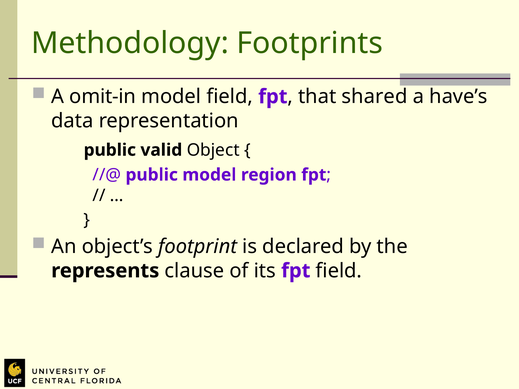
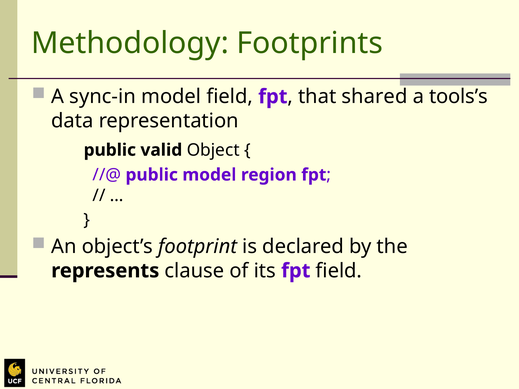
omit-in: omit-in -> sync-in
have’s: have’s -> tools’s
